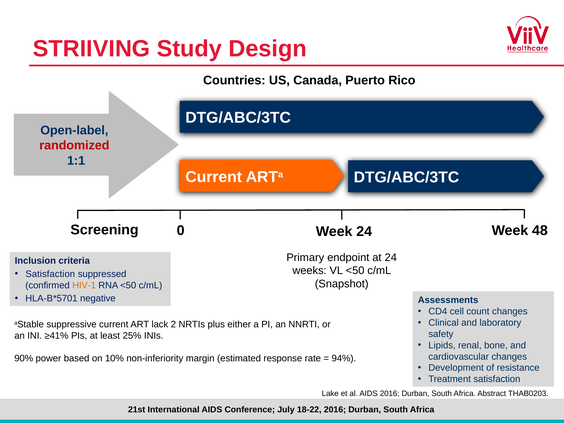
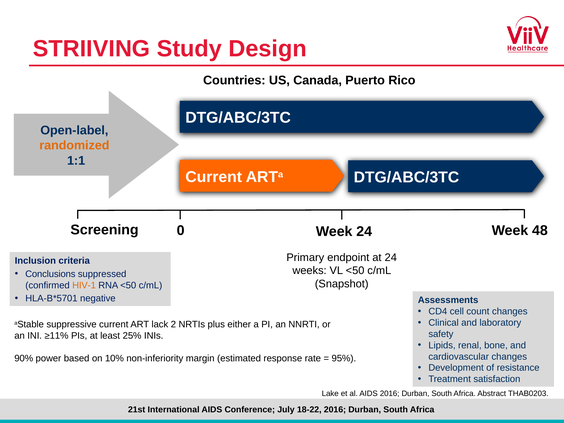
randomized colour: red -> orange
Satisfaction at (50, 274): Satisfaction -> Conclusions
≥41%: ≥41% -> ≥11%
94%: 94% -> 95%
